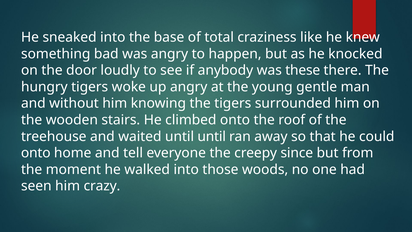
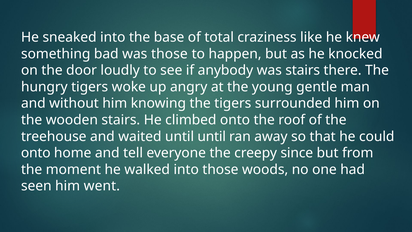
was angry: angry -> those
was these: these -> stairs
crazy: crazy -> went
